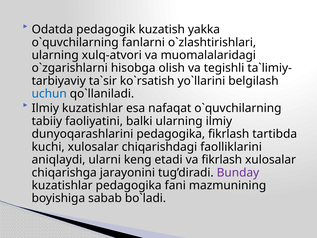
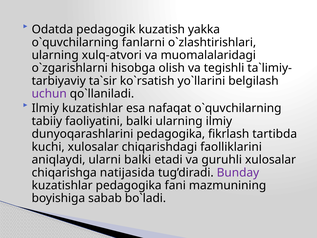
uchun colour: blue -> purple
ularni keng: keng -> balki
va fikrlash: fikrlash -> guruhli
jarayonini: jarayonini -> natijasida
